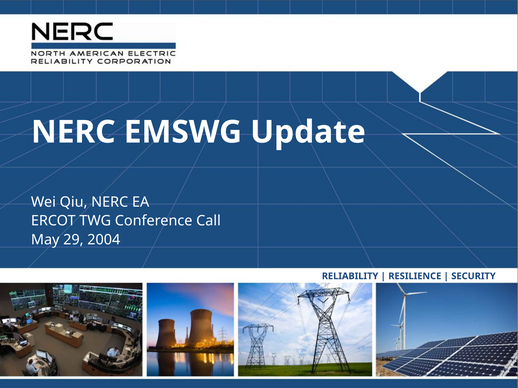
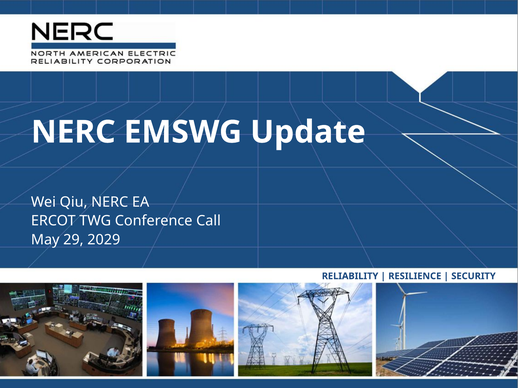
2004: 2004 -> 2029
